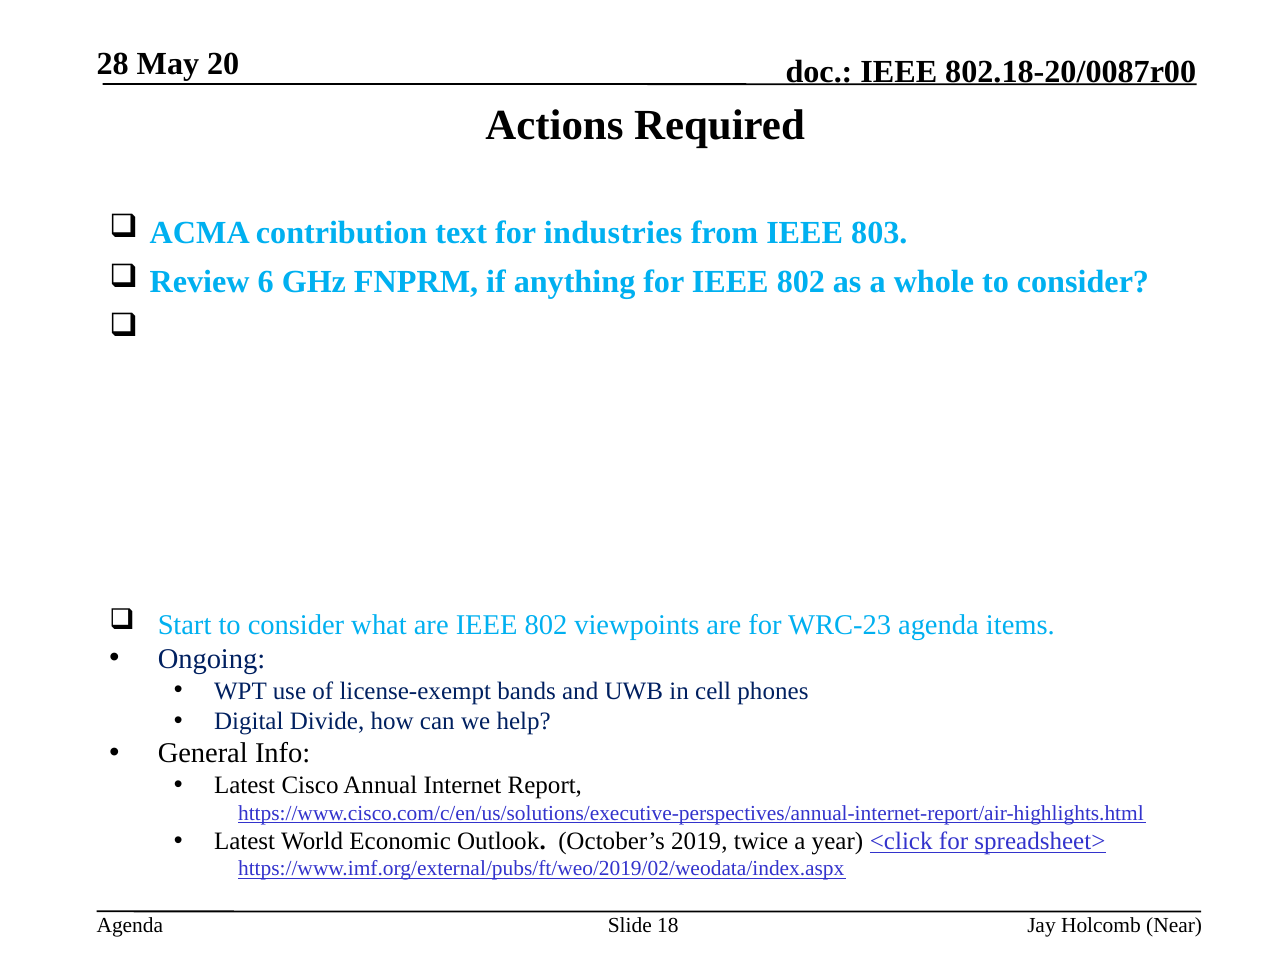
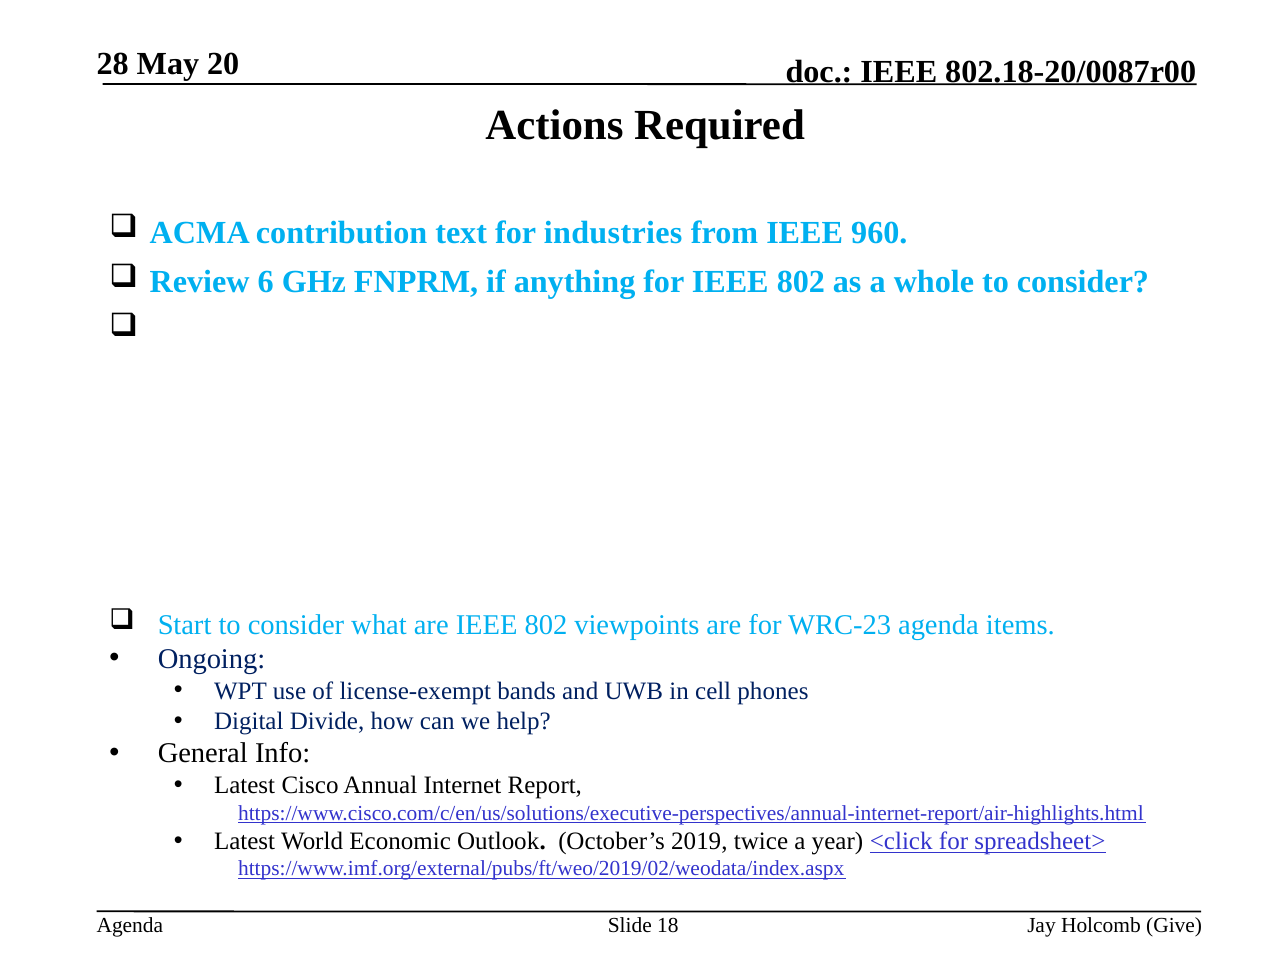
803: 803 -> 960
Near: Near -> Give
